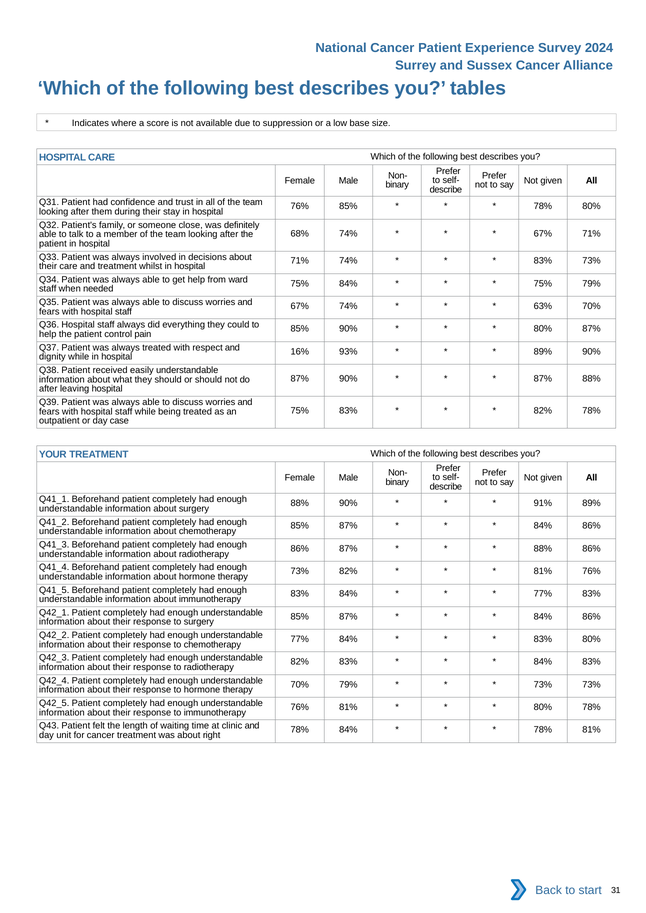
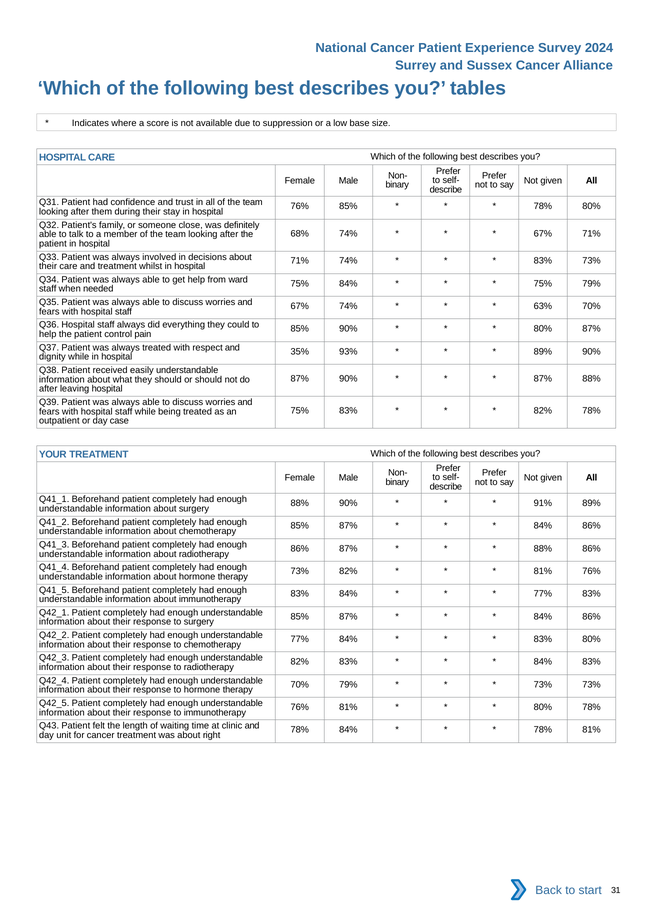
16%: 16% -> 35%
